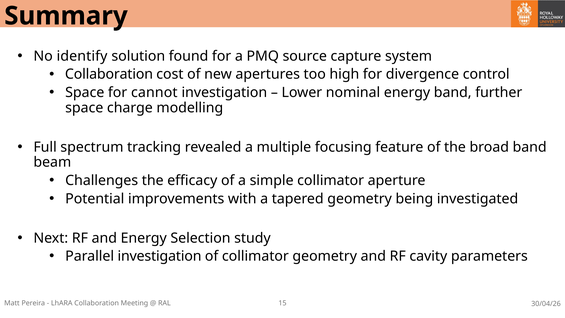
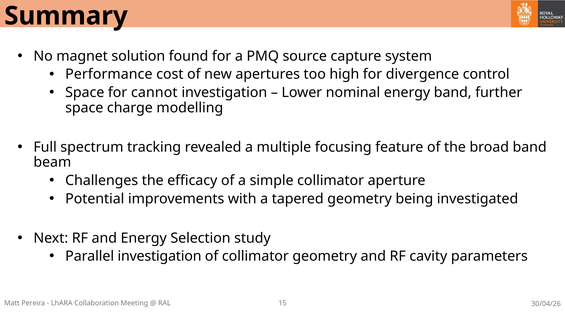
identify: identify -> magnet
Collaboration at (109, 74): Collaboration -> Performance
